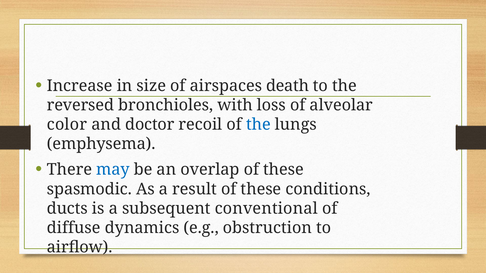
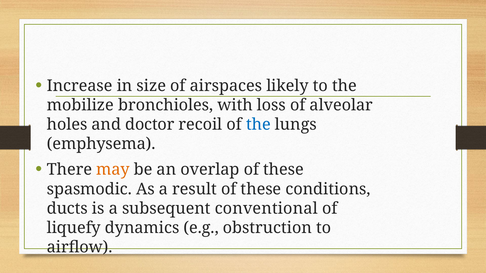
death: death -> likely
reversed: reversed -> mobilize
color: color -> holes
may colour: blue -> orange
diffuse: diffuse -> liquefy
